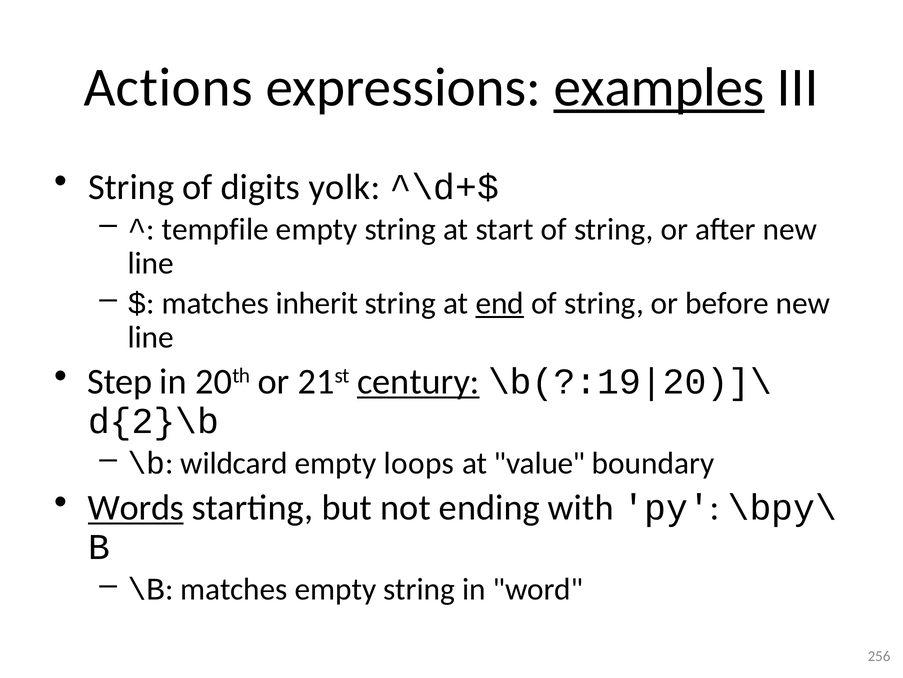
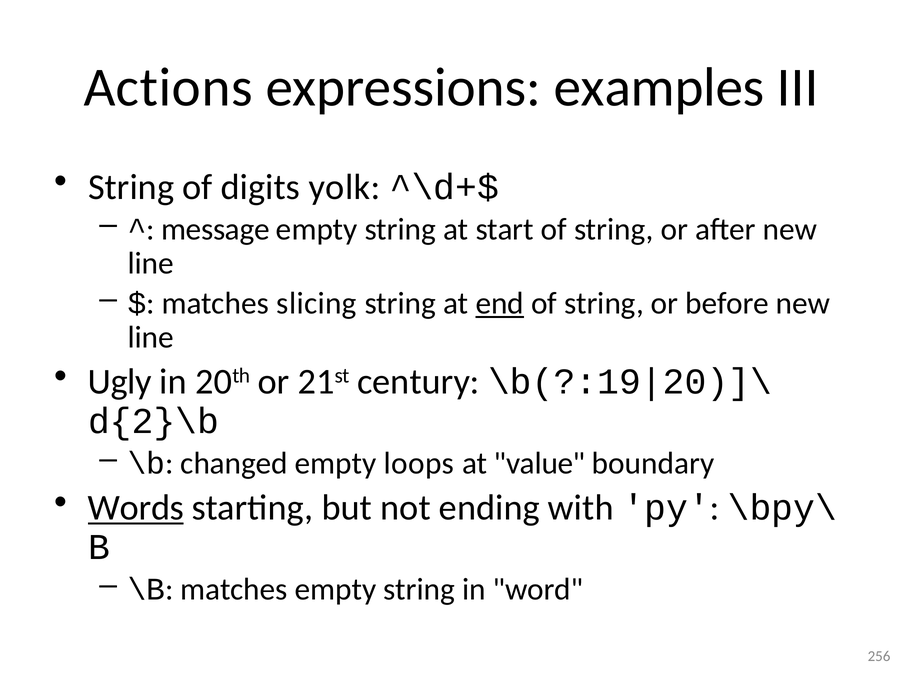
examples underline: present -> none
tempfile: tempfile -> message
inherit: inherit -> slicing
Step: Step -> Ugly
century underline: present -> none
wildcard: wildcard -> changed
